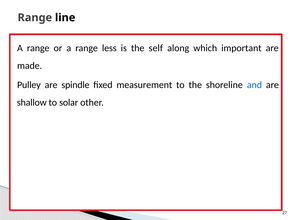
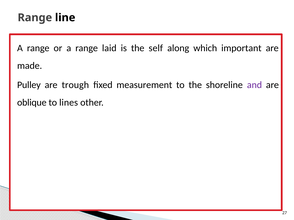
less: less -> laid
spindle: spindle -> trough
and colour: blue -> purple
shallow: shallow -> oblique
solar: solar -> lines
